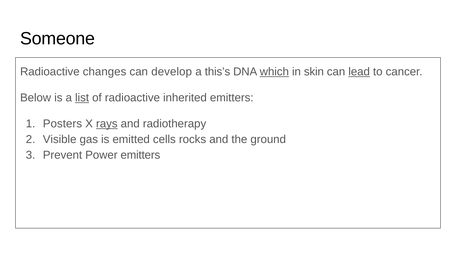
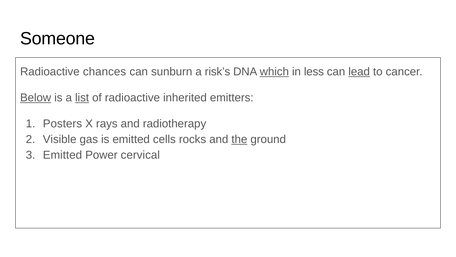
changes: changes -> chances
develop: develop -> sunburn
this’s: this’s -> risk’s
skin: skin -> less
Below underline: none -> present
rays underline: present -> none
the underline: none -> present
Prevent at (63, 155): Prevent -> Emitted
Power emitters: emitters -> cervical
